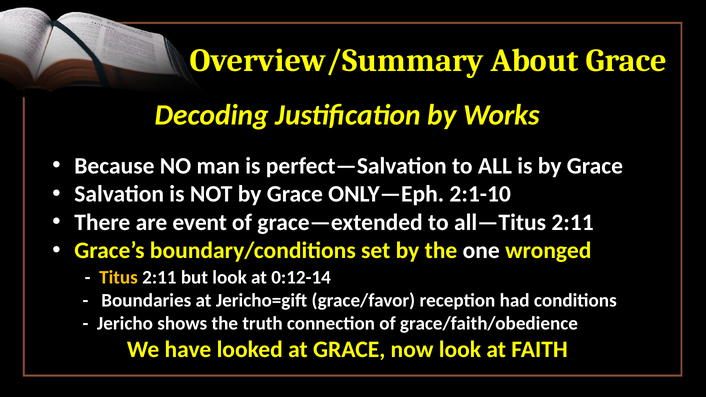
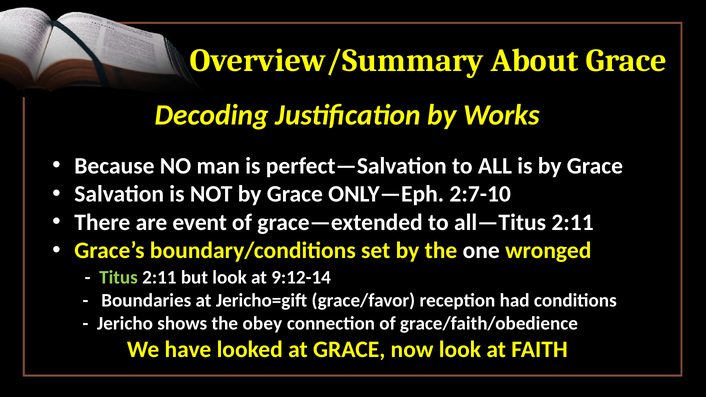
2:1-10: 2:1-10 -> 2:7-10
Titus colour: yellow -> light green
0:12-14: 0:12-14 -> 9:12-14
truth: truth -> obey
